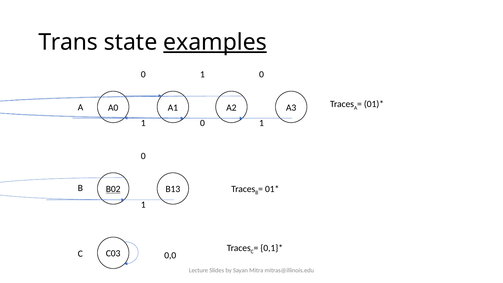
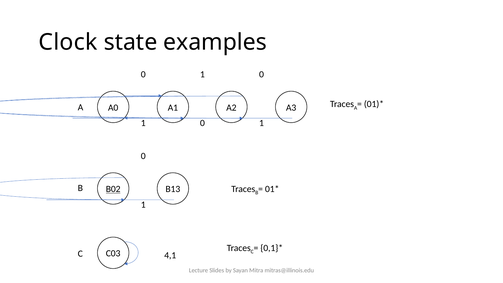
Trans: Trans -> Clock
examples underline: present -> none
0,0: 0,0 -> 4,1
